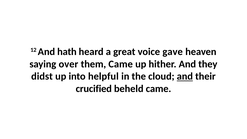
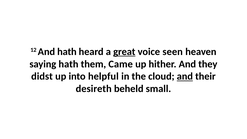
great underline: none -> present
gave: gave -> seen
saying over: over -> hath
crucified: crucified -> desireth
beheld came: came -> small
